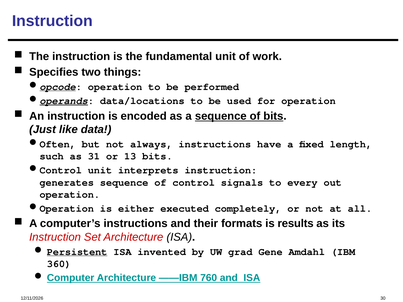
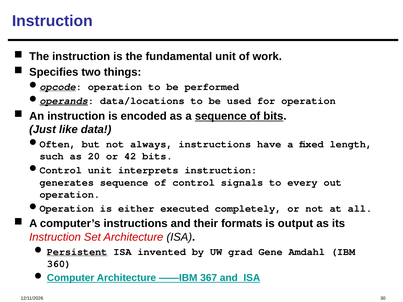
31: 31 -> 20
13: 13 -> 42
results: results -> output
760: 760 -> 367
